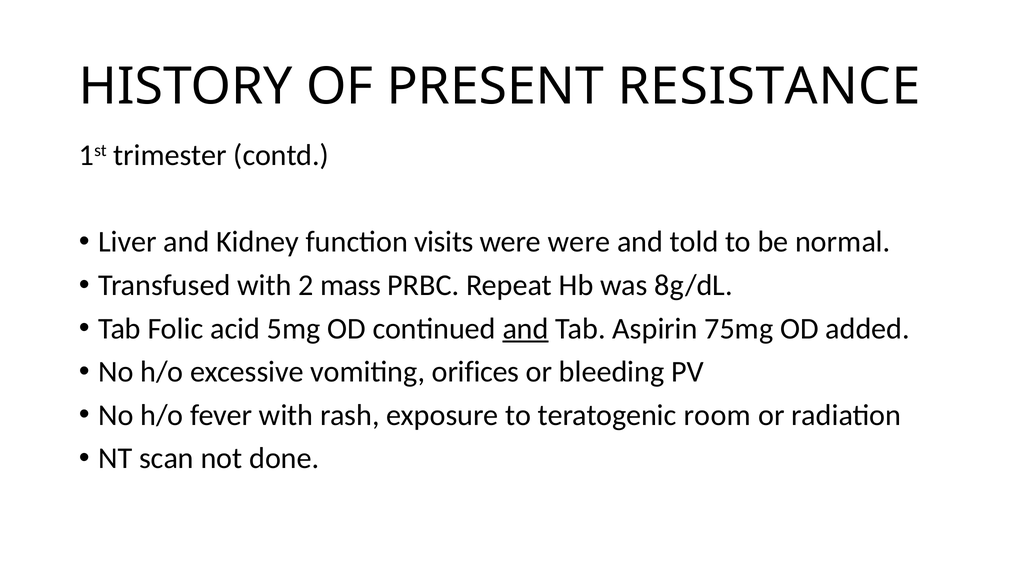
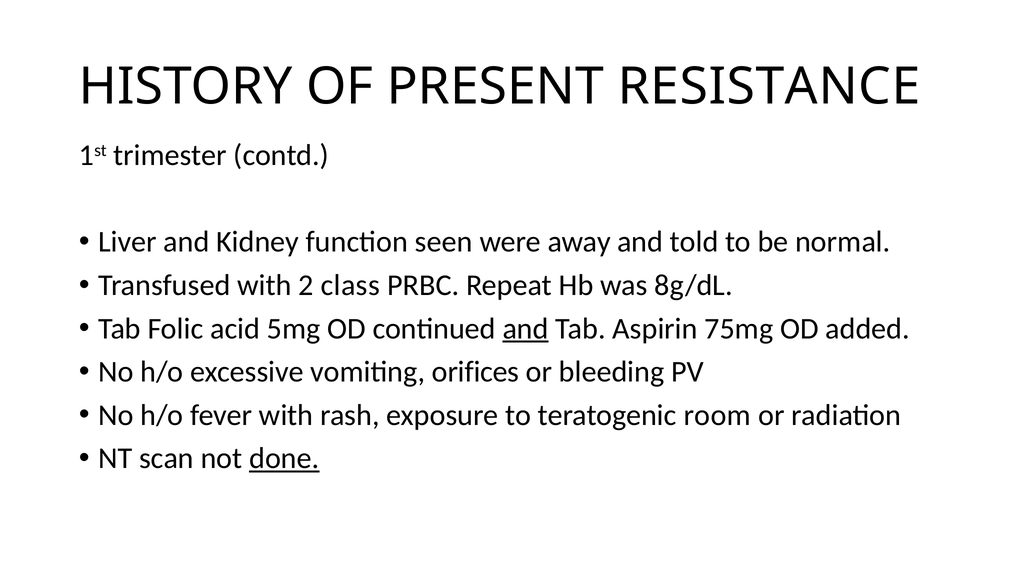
visits: visits -> seen
were were: were -> away
mass: mass -> class
done underline: none -> present
